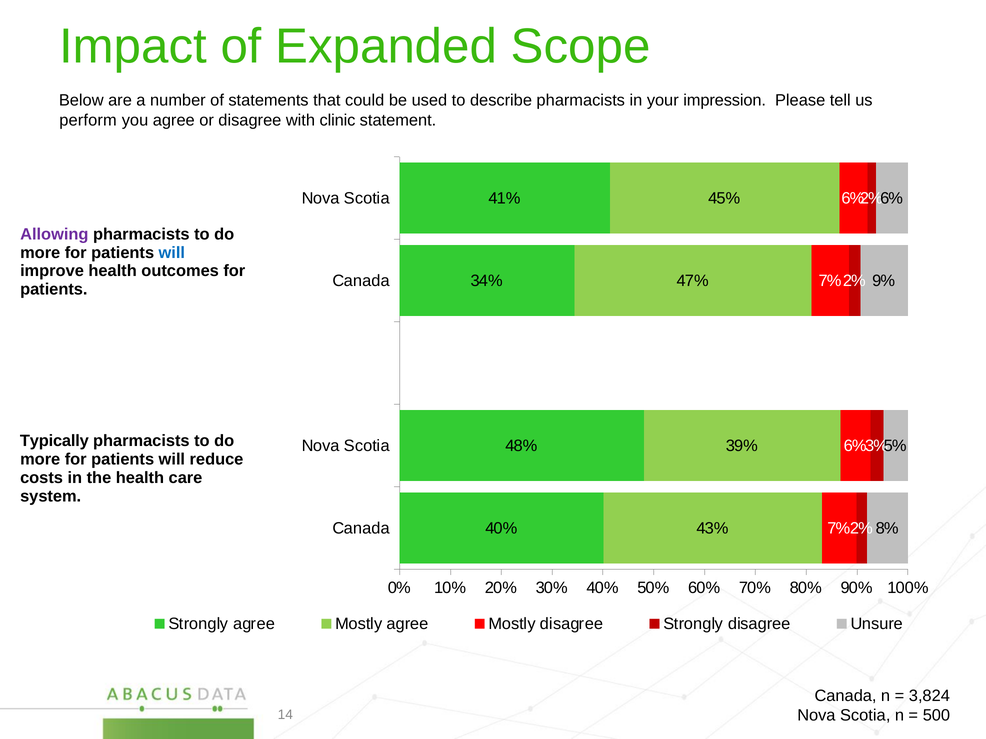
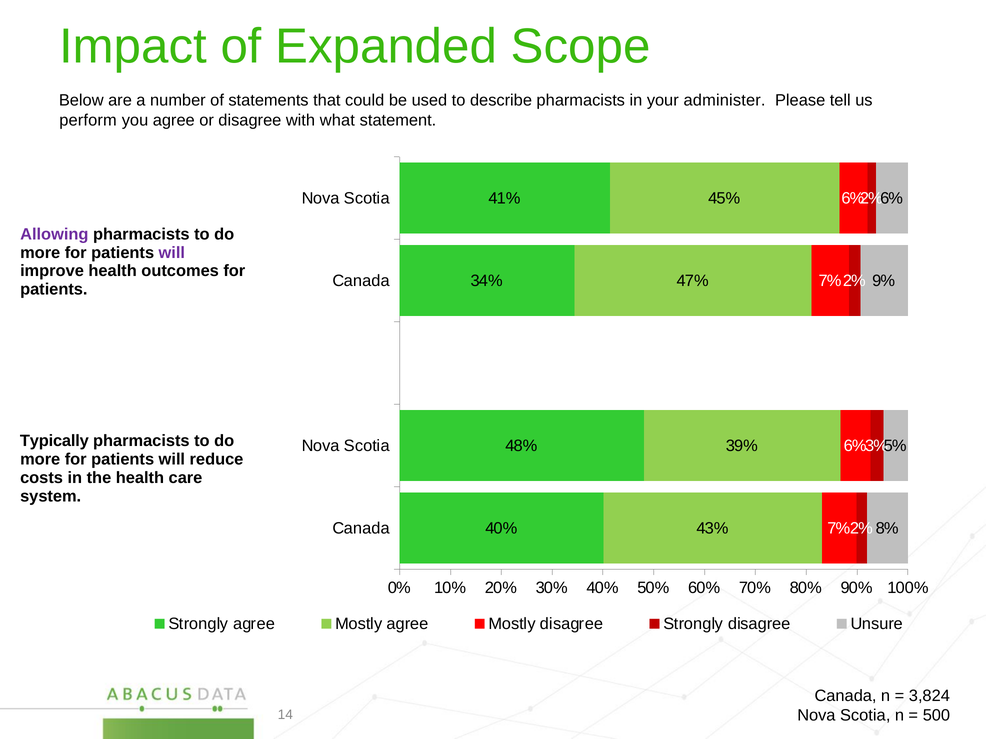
impression: impression -> administer
clinic: clinic -> what
will at (172, 253) colour: blue -> purple
